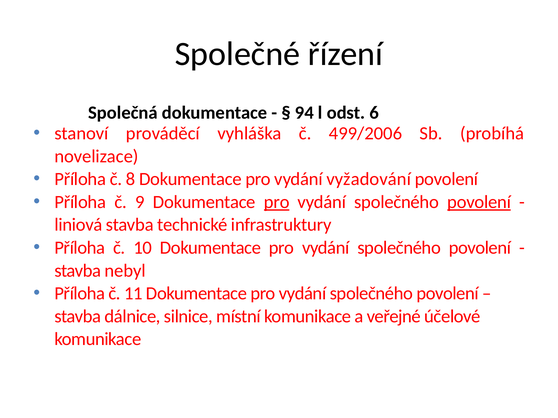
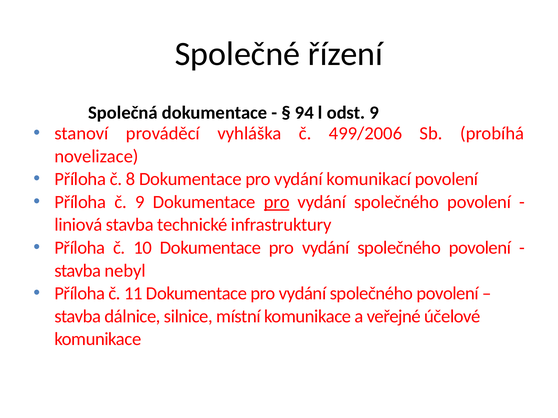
odst 6: 6 -> 9
vyžadování: vyžadování -> komunikací
povolení at (479, 202) underline: present -> none
